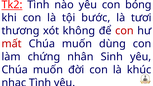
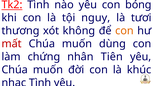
bước: bước -> nguy
con at (124, 31) colour: red -> orange
Sinh: Sinh -> Tiên
